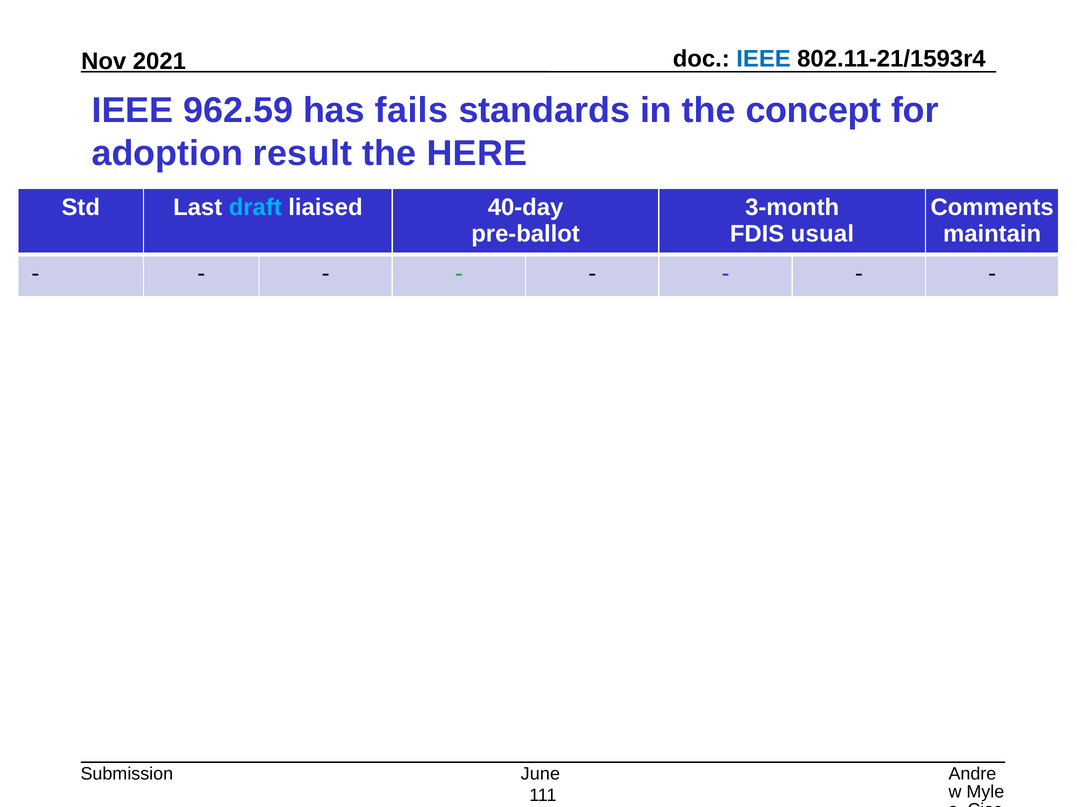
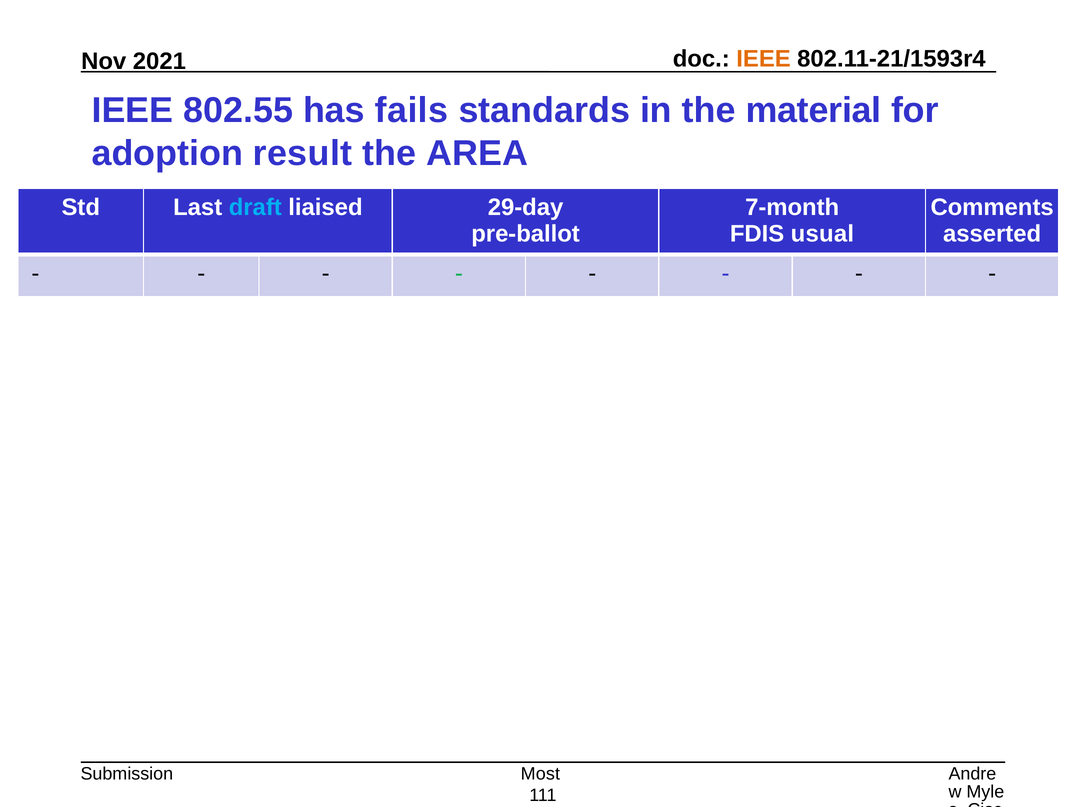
IEEE at (764, 59) colour: blue -> orange
962.59: 962.59 -> 802.55
concept: concept -> material
HERE: HERE -> AREA
40-day: 40-day -> 29-day
3-month: 3-month -> 7-month
maintain: maintain -> asserted
June: June -> Most
